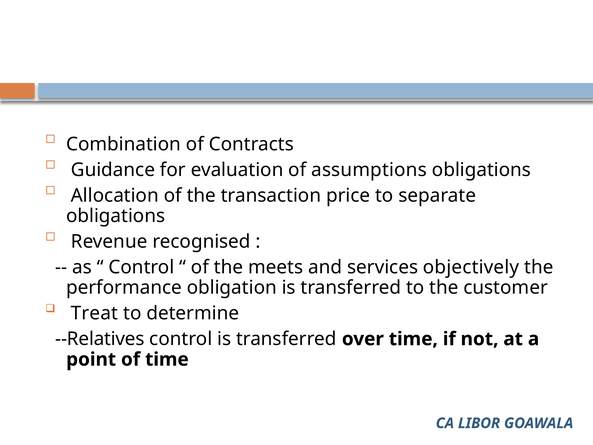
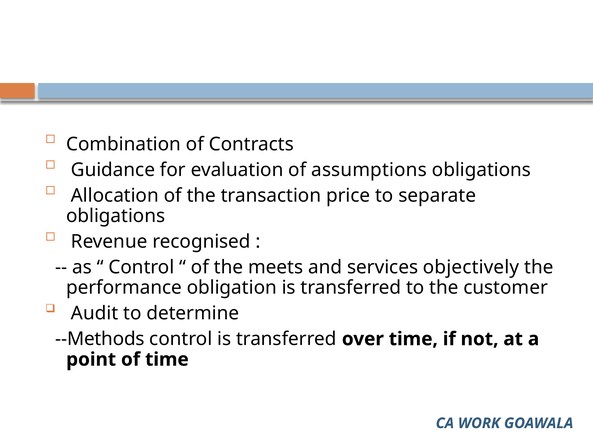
Treat: Treat -> Audit
--Relatives: --Relatives -> --Methods
LIBOR: LIBOR -> WORK
